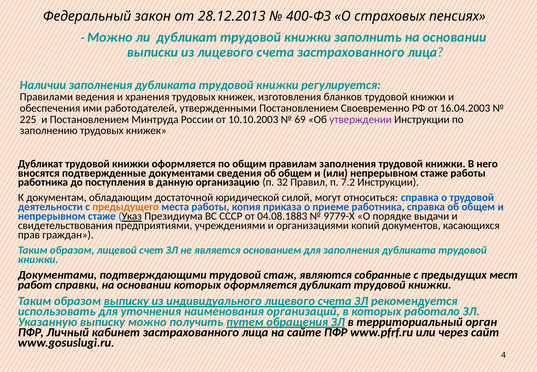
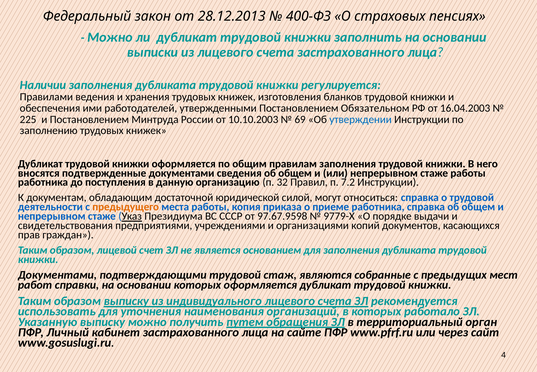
Своевременно: Своевременно -> Обязательном
утверждении colour: purple -> blue
04.08.1883: 04.08.1883 -> 97.67.9598
